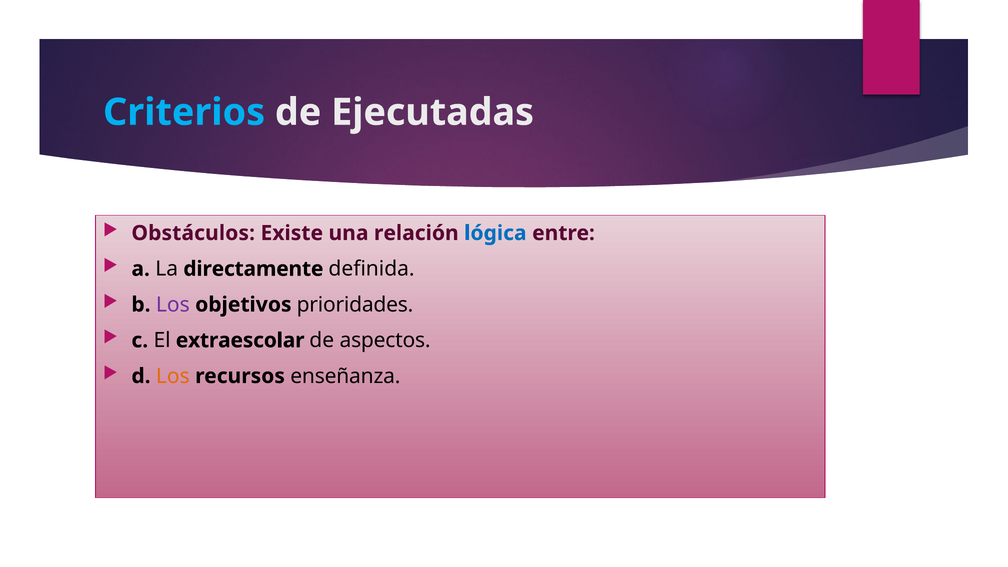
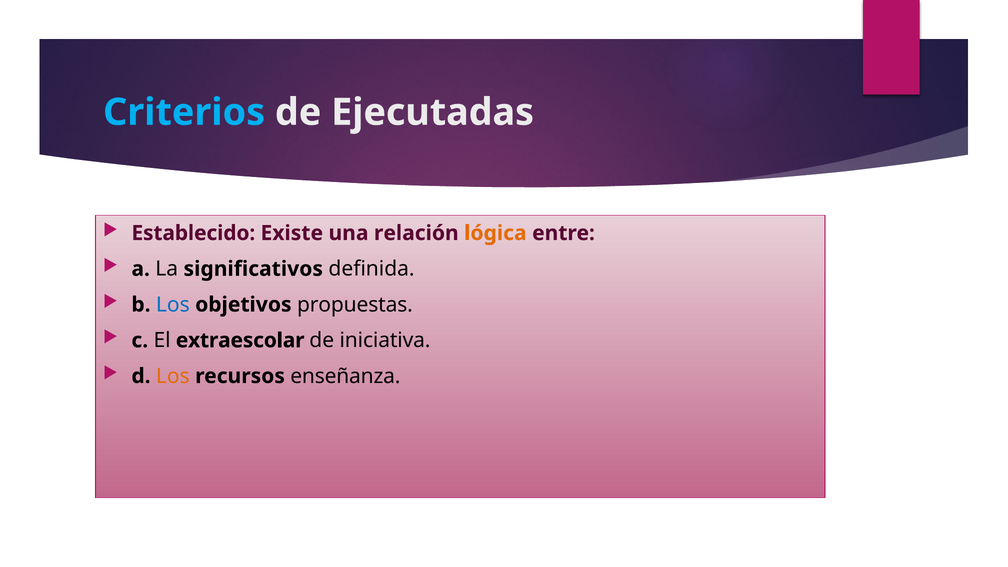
Obstáculos: Obstáculos -> Establecido
lógica colour: blue -> orange
directamente: directamente -> significativos
Los at (173, 305) colour: purple -> blue
prioridades: prioridades -> propuestas
aspectos: aspectos -> iniciativa
